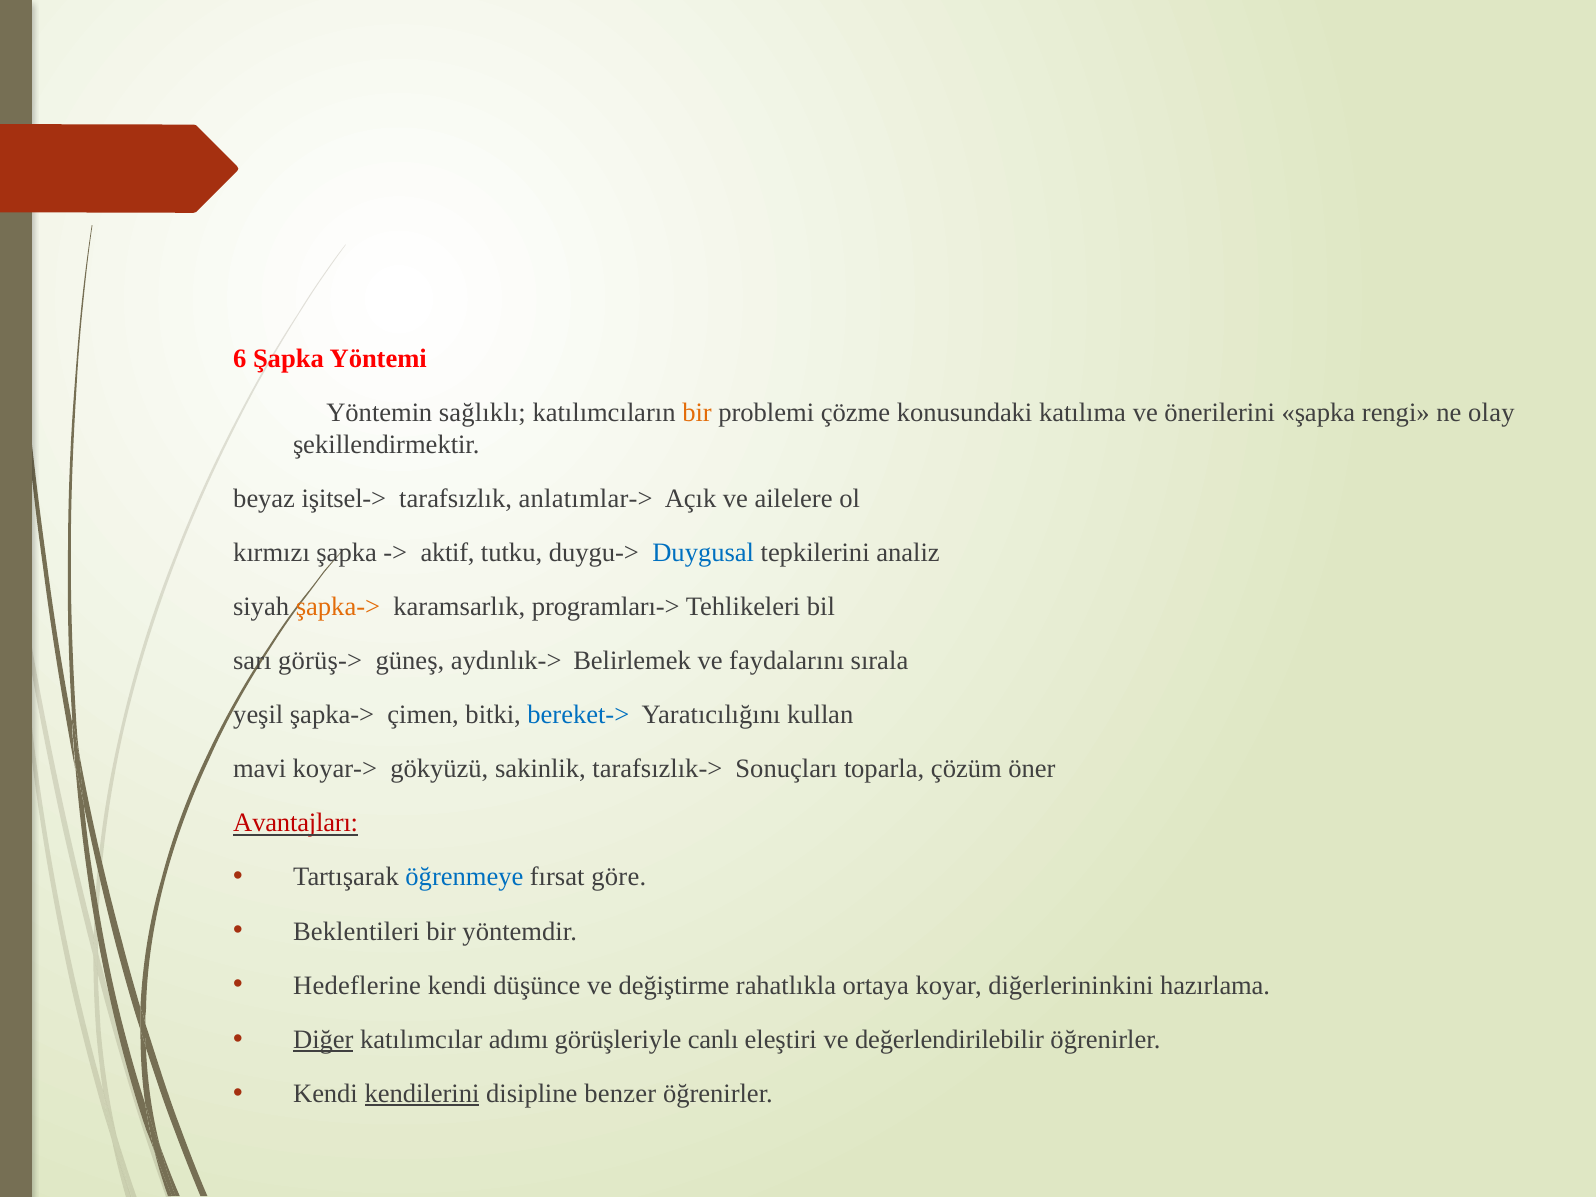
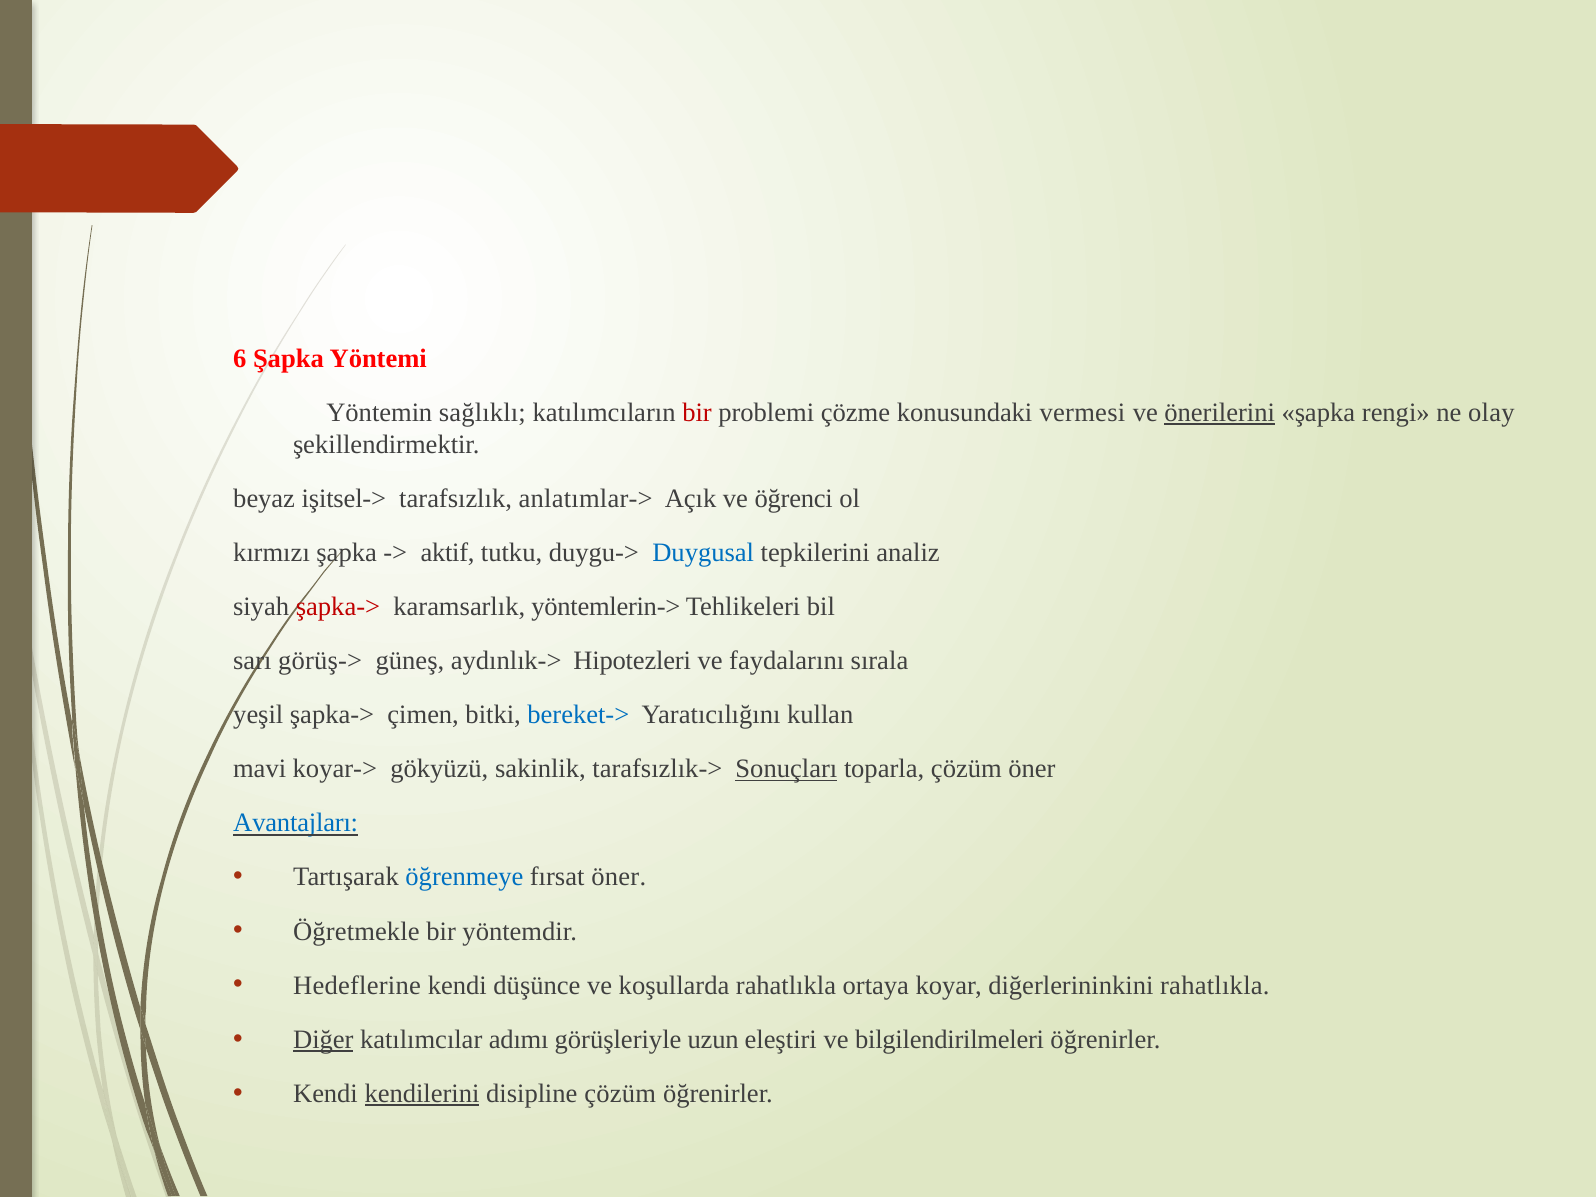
bir at (697, 412) colour: orange -> red
katılıma: katılıma -> vermesi
önerilerini underline: none -> present
ailelere: ailelere -> öğrenci
şapka-> at (338, 607) colour: orange -> red
programları->: programları-> -> yöntemlerin->
Belirlemek: Belirlemek -> Hipotezleri
Sonuçları underline: none -> present
Avantajları colour: red -> blue
fırsat göre: göre -> öner
Beklentileri: Beklentileri -> Öğretmekle
değiştirme: değiştirme -> koşullarda
diğerlerininkini hazırlama: hazırlama -> rahatlıkla
canlı: canlı -> uzun
değerlendirilebilir: değerlendirilebilir -> bilgilendirilmeleri
disipline benzer: benzer -> çözüm
